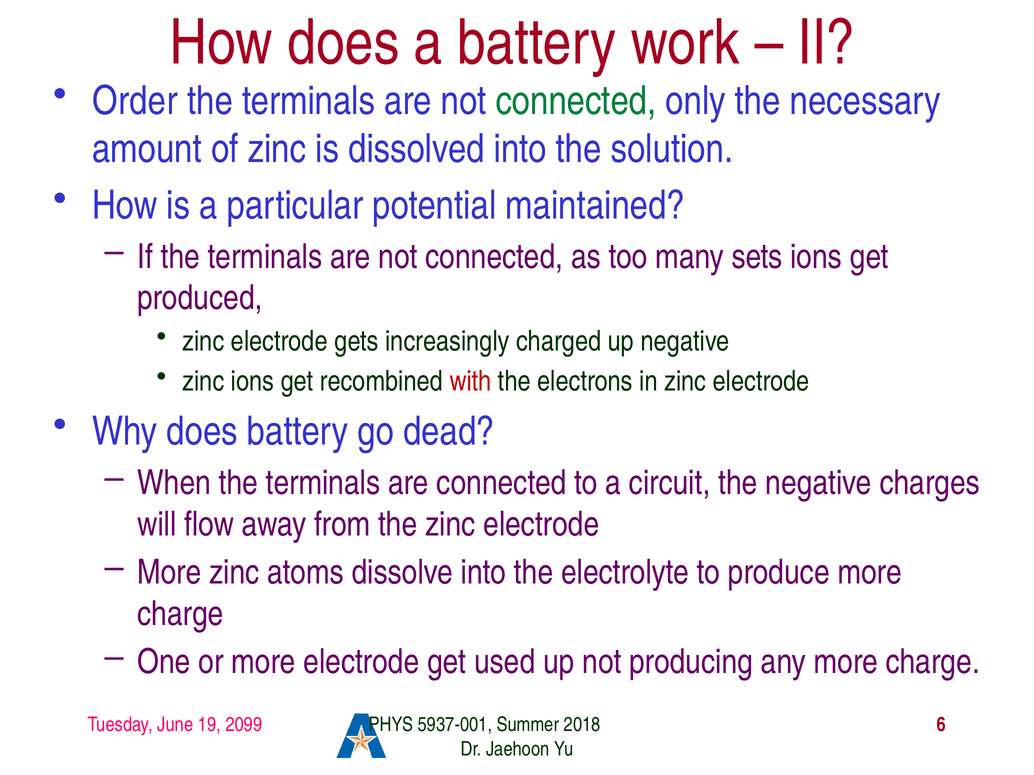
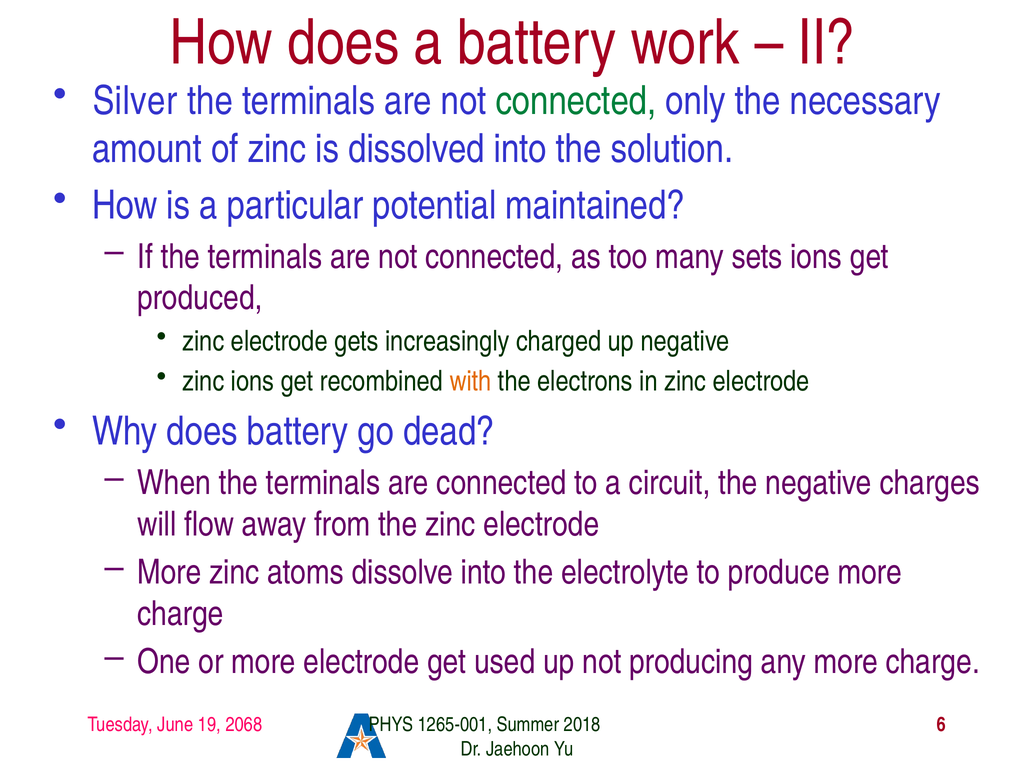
Order: Order -> Silver
with colour: red -> orange
2099: 2099 -> 2068
5937-001: 5937-001 -> 1265-001
